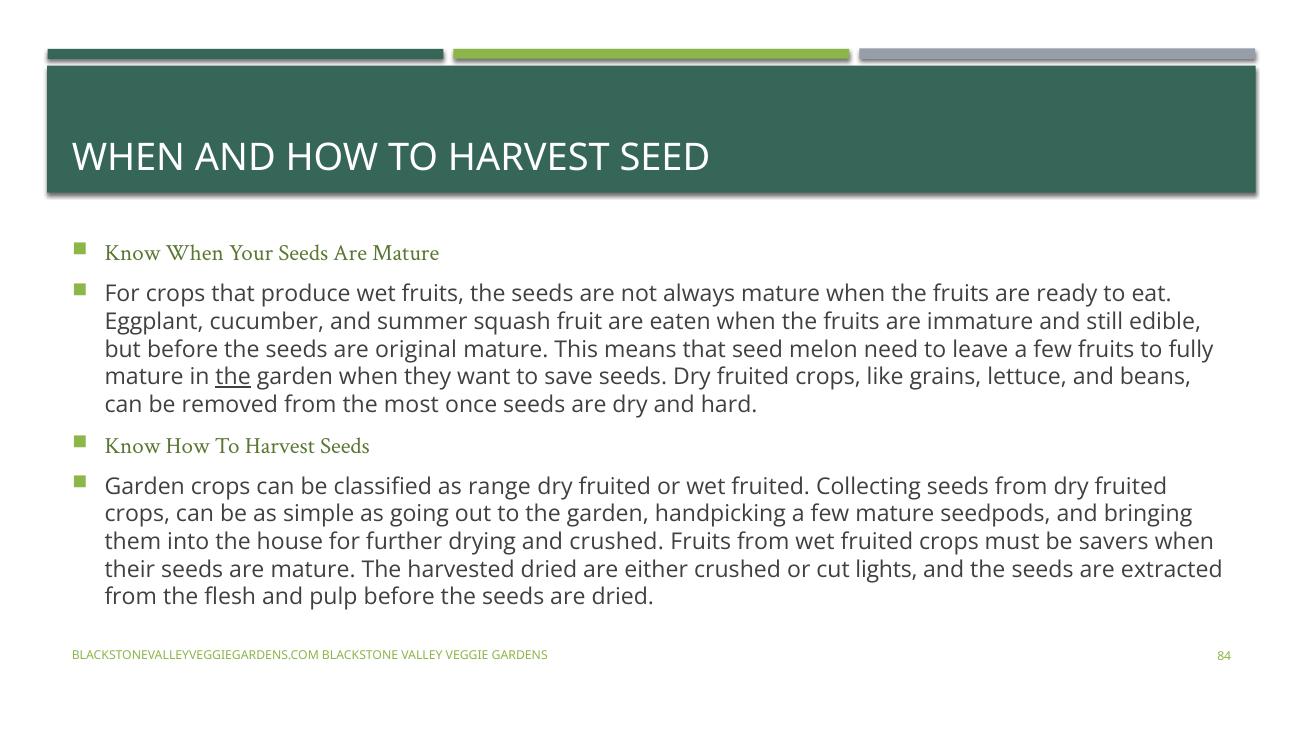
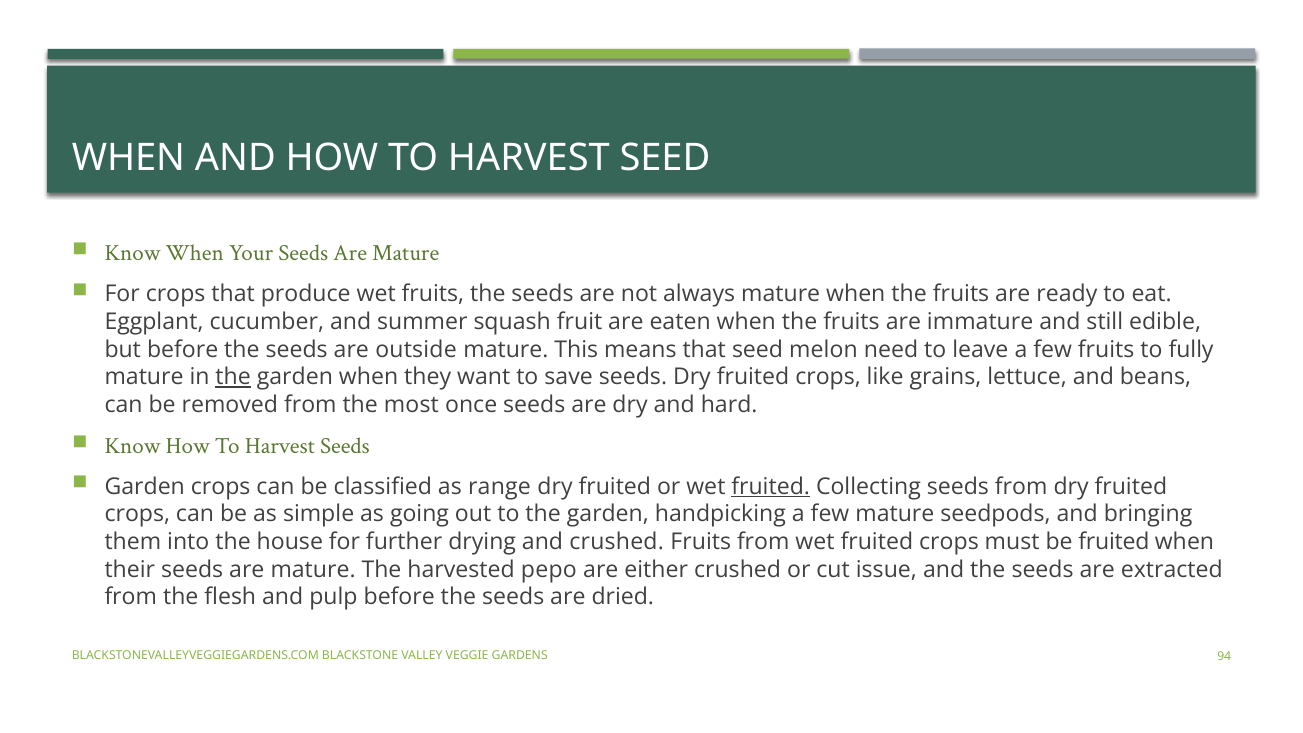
original: original -> outside
fruited at (771, 486) underline: none -> present
be savers: savers -> fruited
harvested dried: dried -> pepo
lights: lights -> issue
84: 84 -> 94
